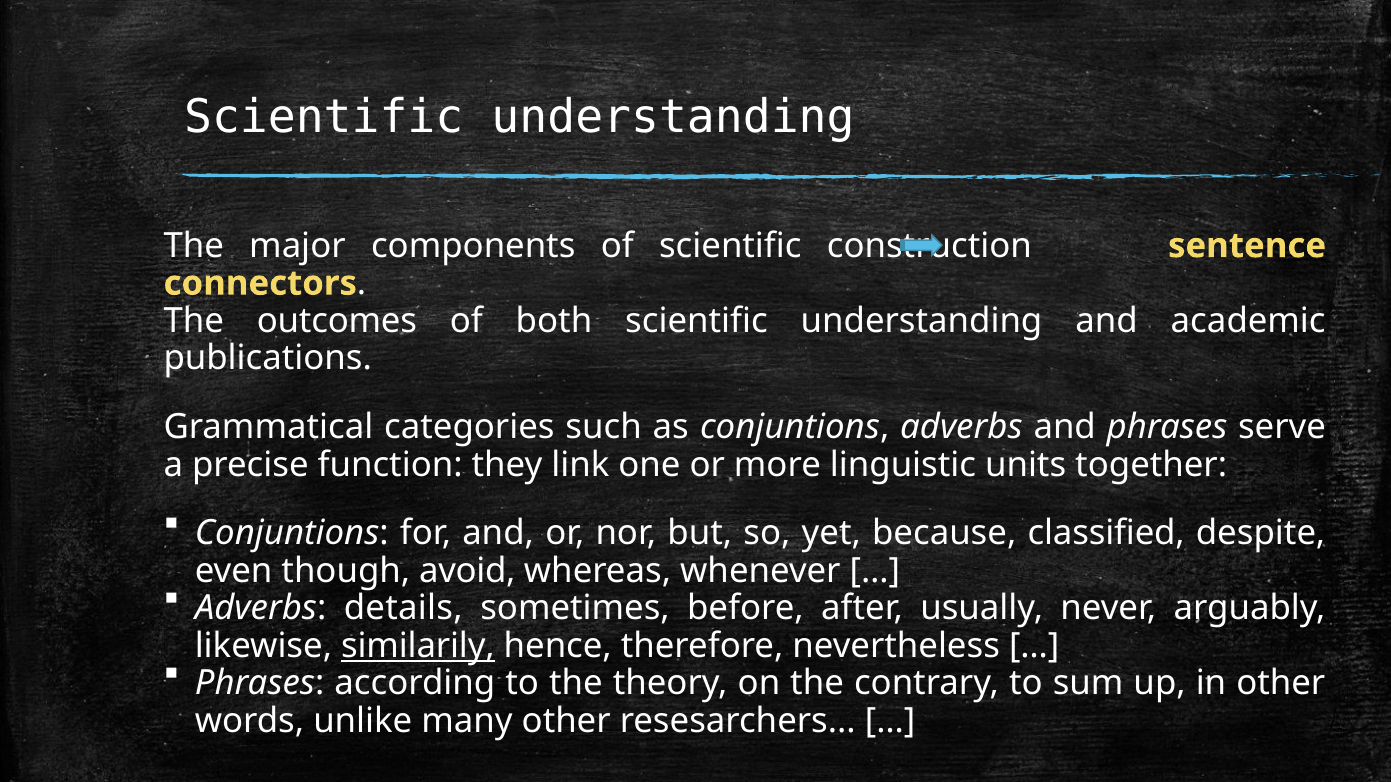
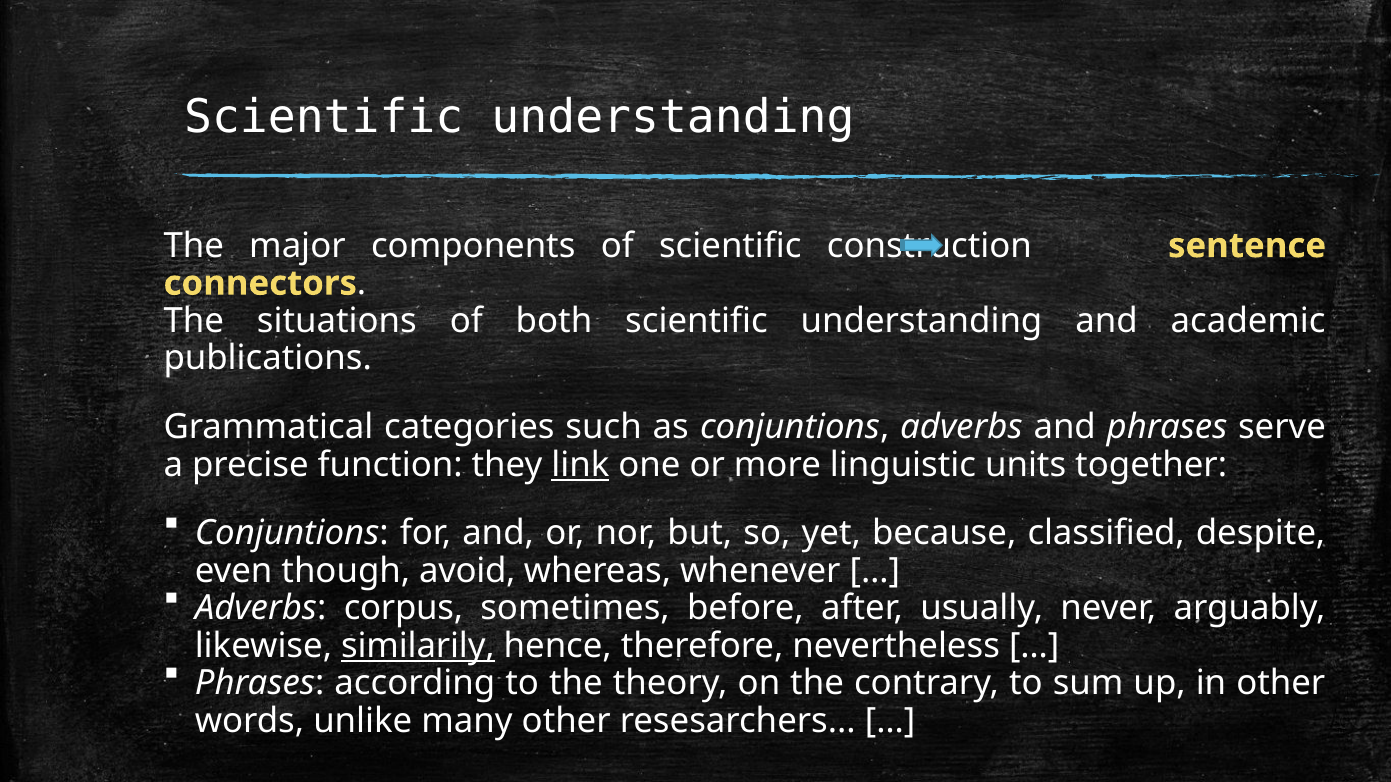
outcomes: outcomes -> situations
link underline: none -> present
details: details -> corpus
